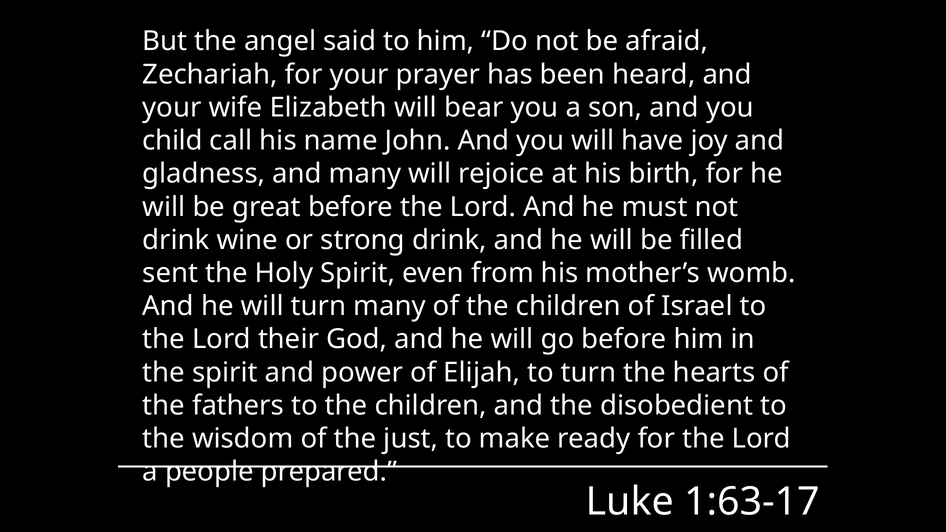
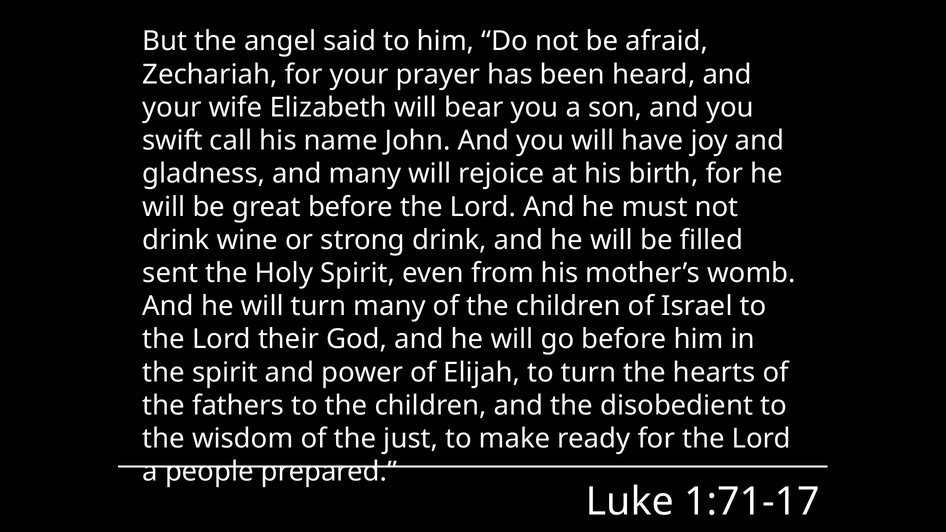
child: child -> swift
1:63-17: 1:63-17 -> 1:71-17
